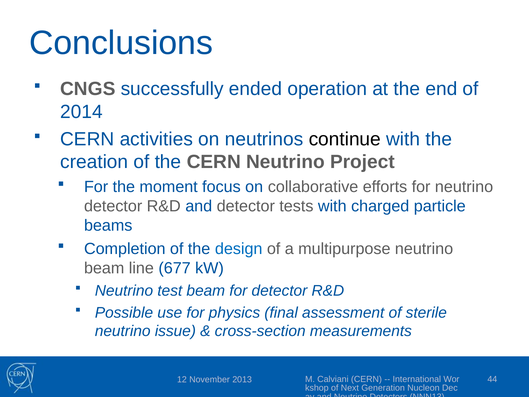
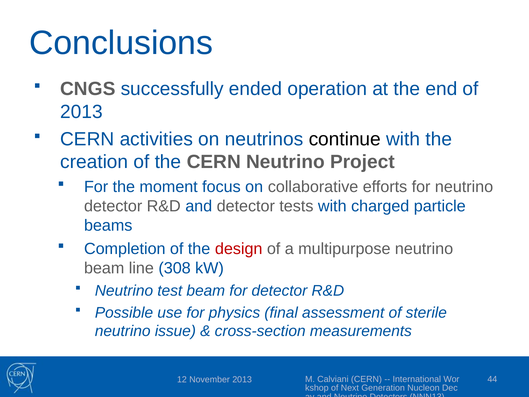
2014 at (81, 112): 2014 -> 2013
design colour: blue -> red
677: 677 -> 308
